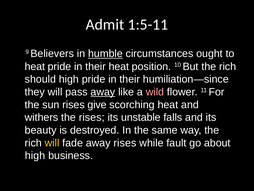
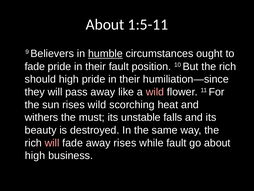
Admit at (105, 25): Admit -> About
heat at (35, 66): heat -> fade
their heat: heat -> fault
away at (103, 92) underline: present -> none
rises give: give -> wild
the rises: rises -> must
will at (52, 143) colour: yellow -> pink
